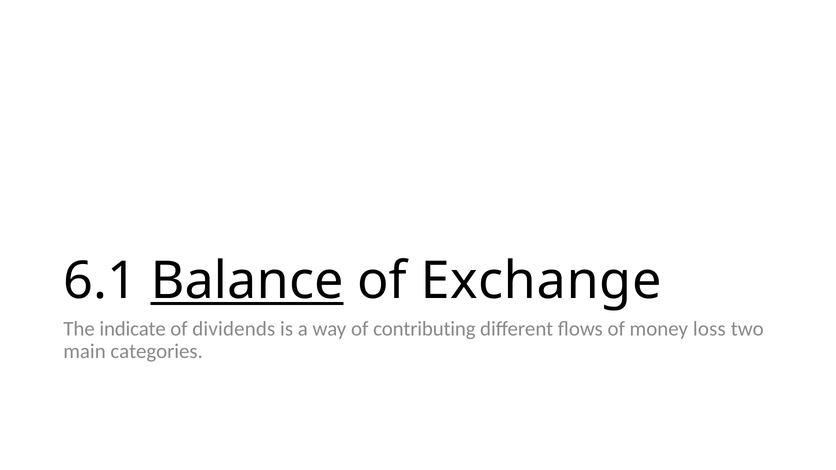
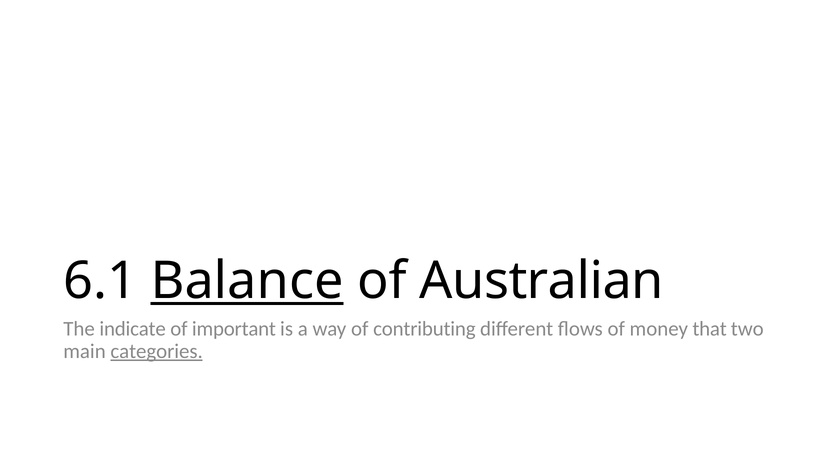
Exchange: Exchange -> Australian
dividends: dividends -> important
loss: loss -> that
categories underline: none -> present
